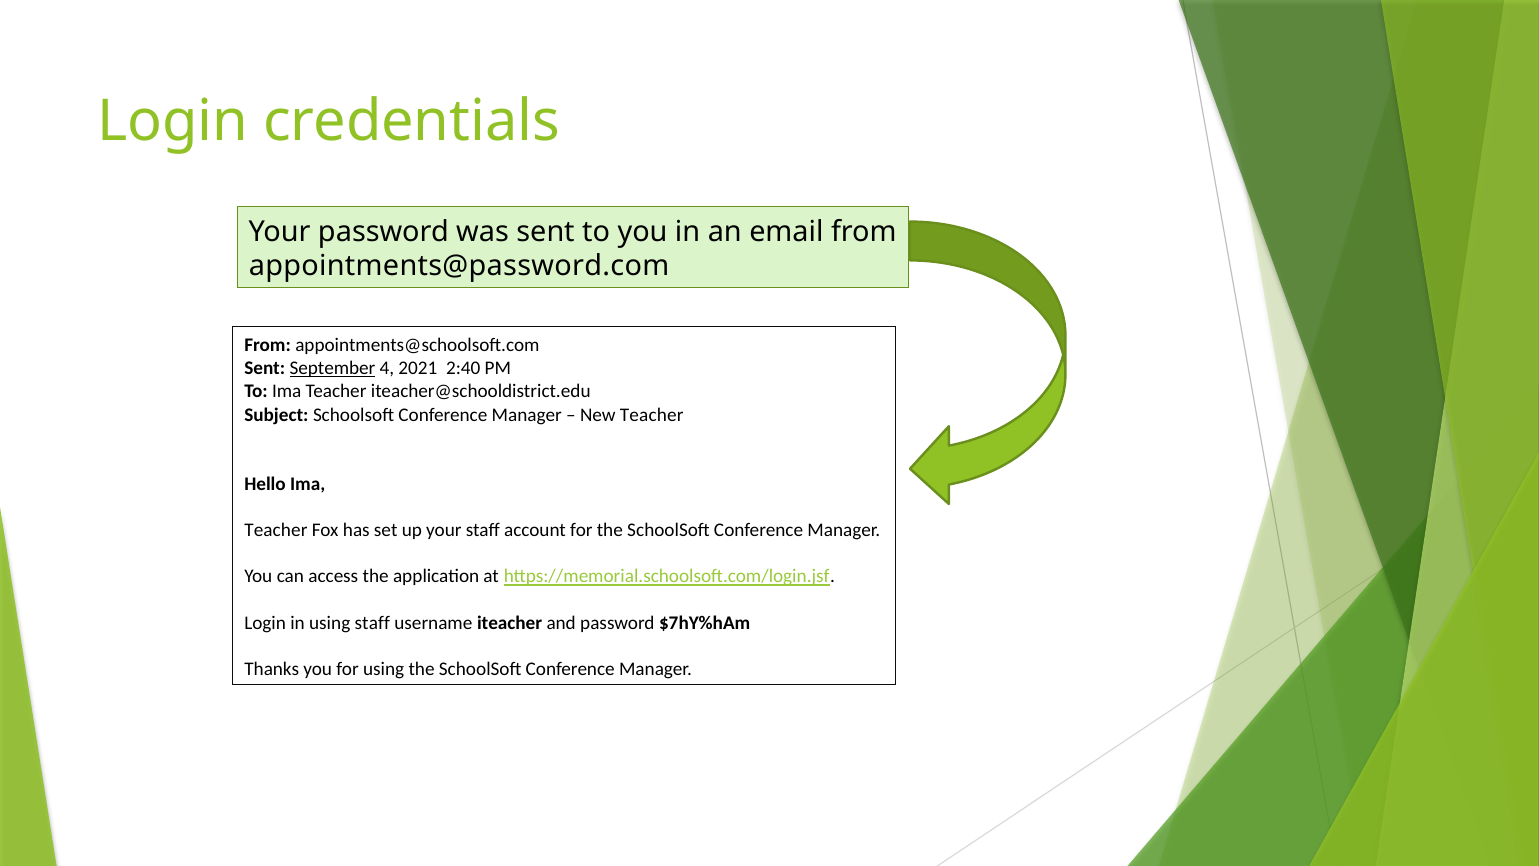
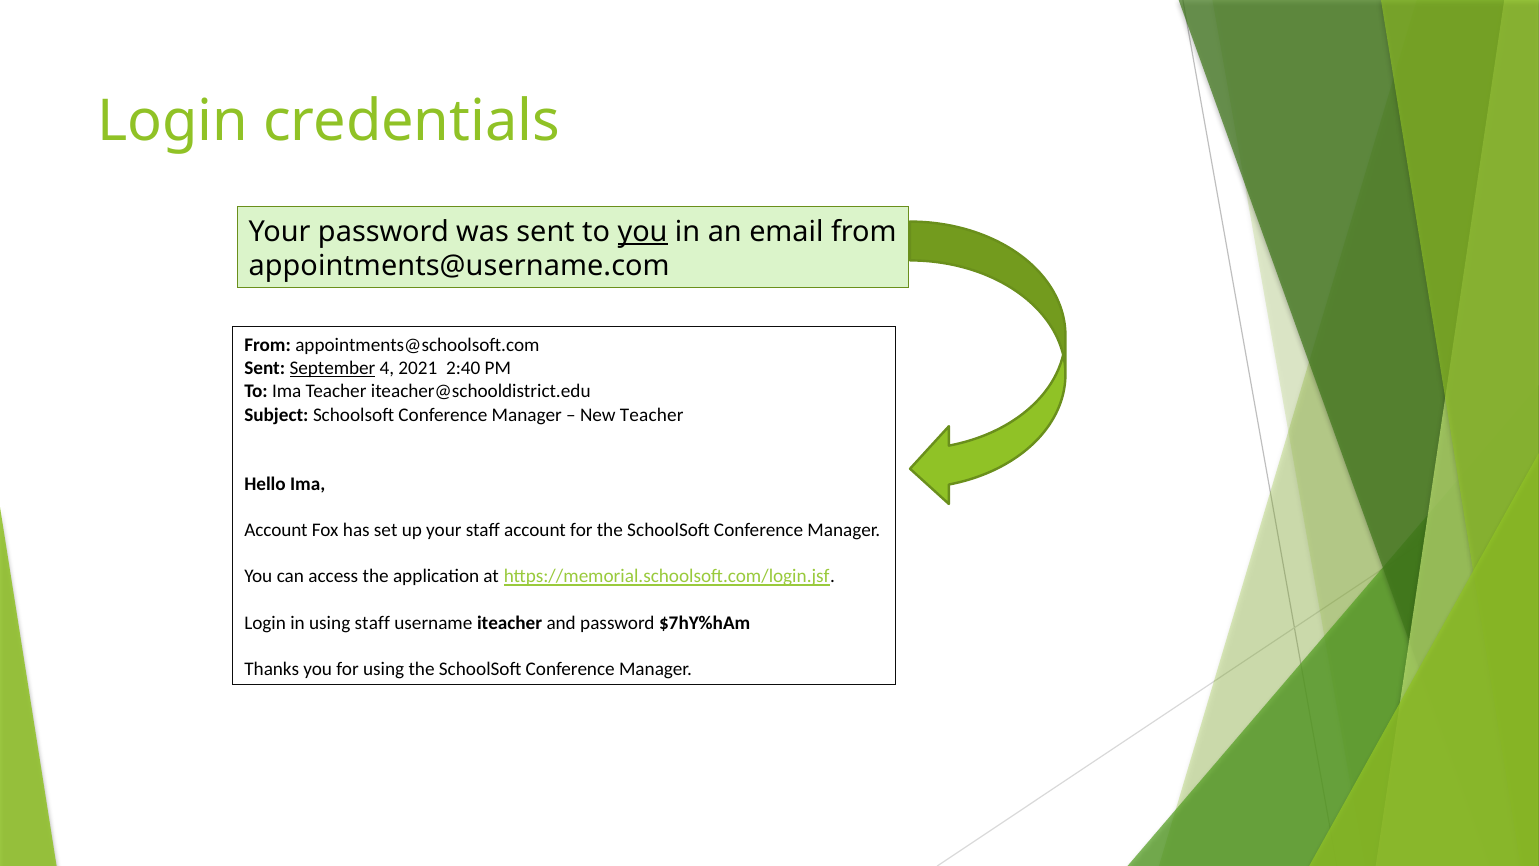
you at (643, 232) underline: none -> present
appointments@password.com: appointments@password.com -> appointments@username.com
Teacher at (276, 530): Teacher -> Account
